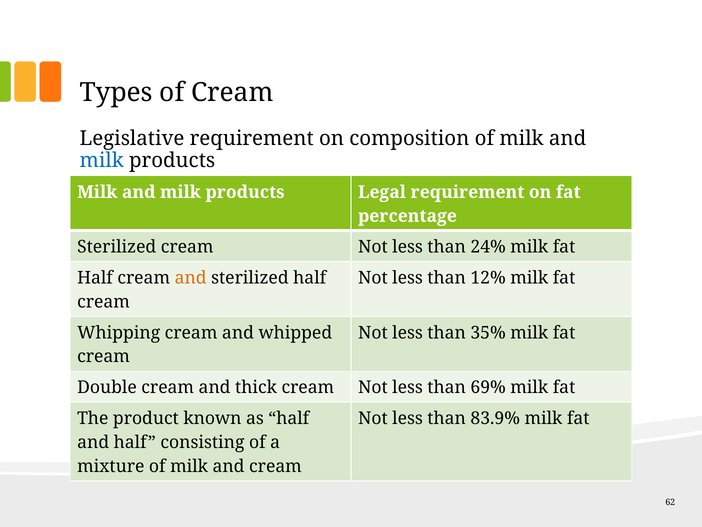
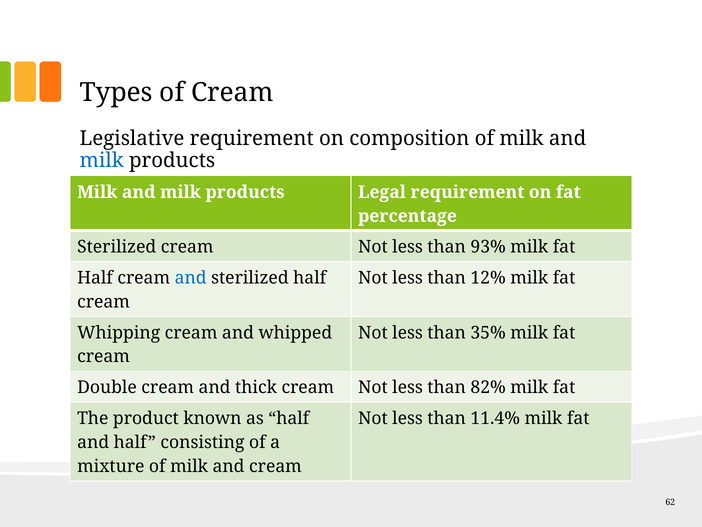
24%: 24% -> 93%
and at (191, 278) colour: orange -> blue
69%: 69% -> 82%
83.9%: 83.9% -> 11.4%
